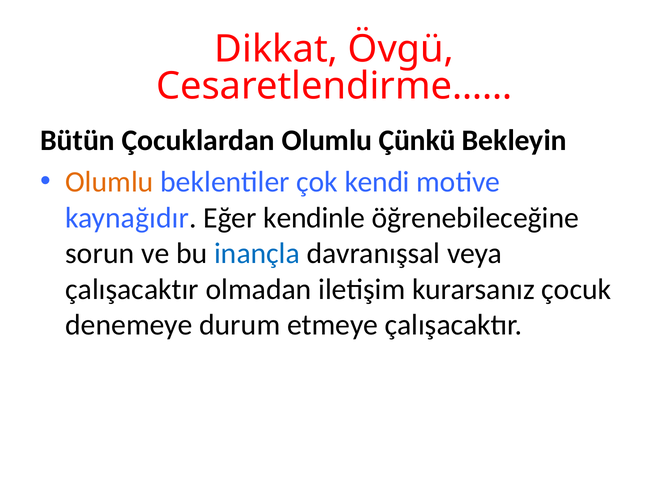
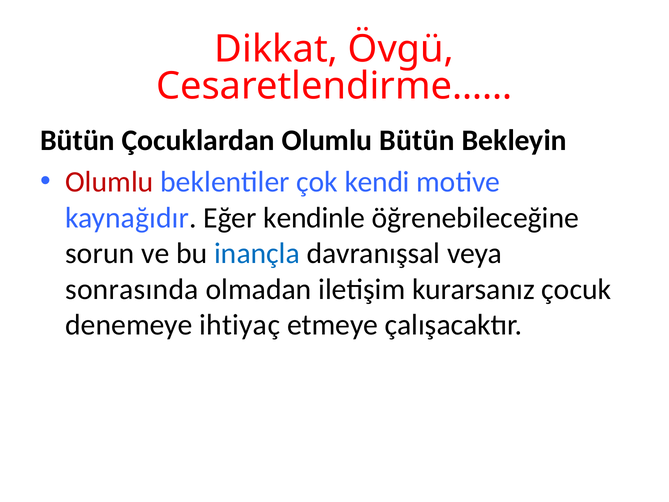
Olumlu Çünkü: Çünkü -> Bütün
Olumlu at (109, 182) colour: orange -> red
çalışacaktır at (132, 289): çalışacaktır -> sonrasında
durum: durum -> ihtiyaç
